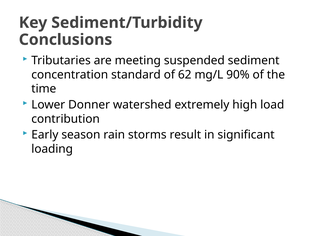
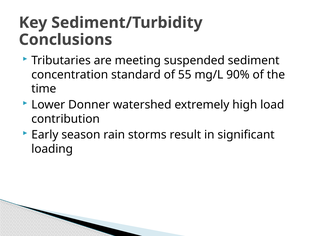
62: 62 -> 55
